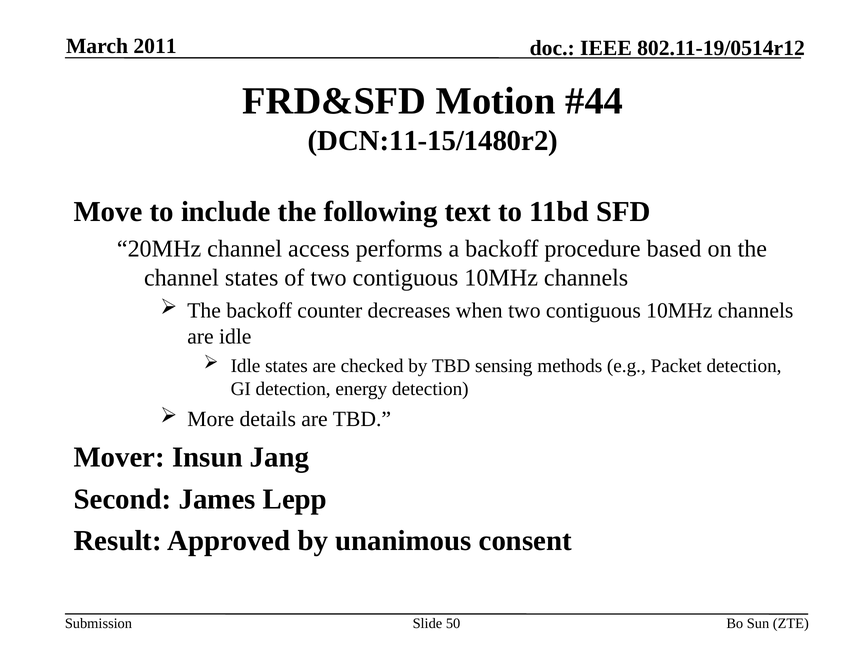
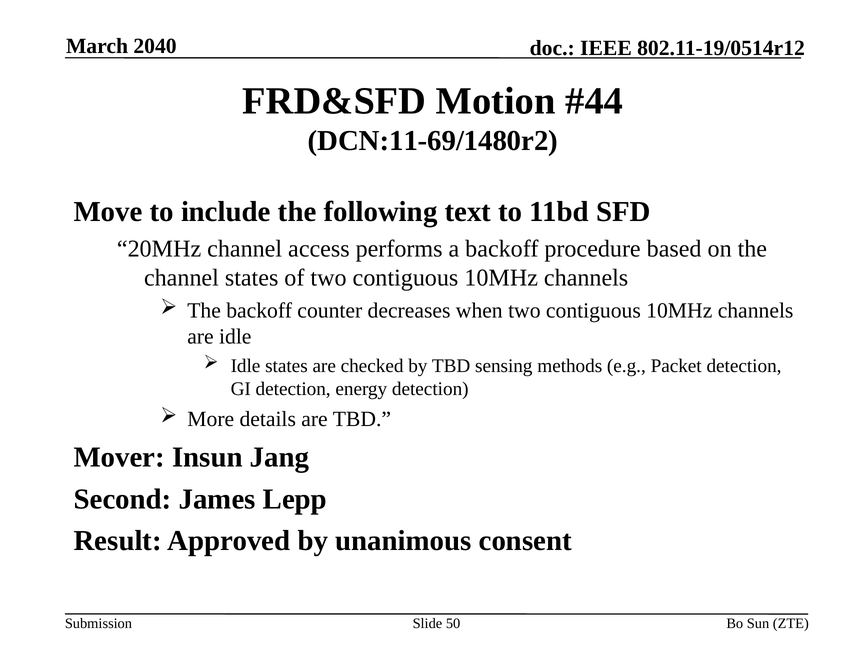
2011: 2011 -> 2040
DCN:11-15/1480r2: DCN:11-15/1480r2 -> DCN:11-69/1480r2
